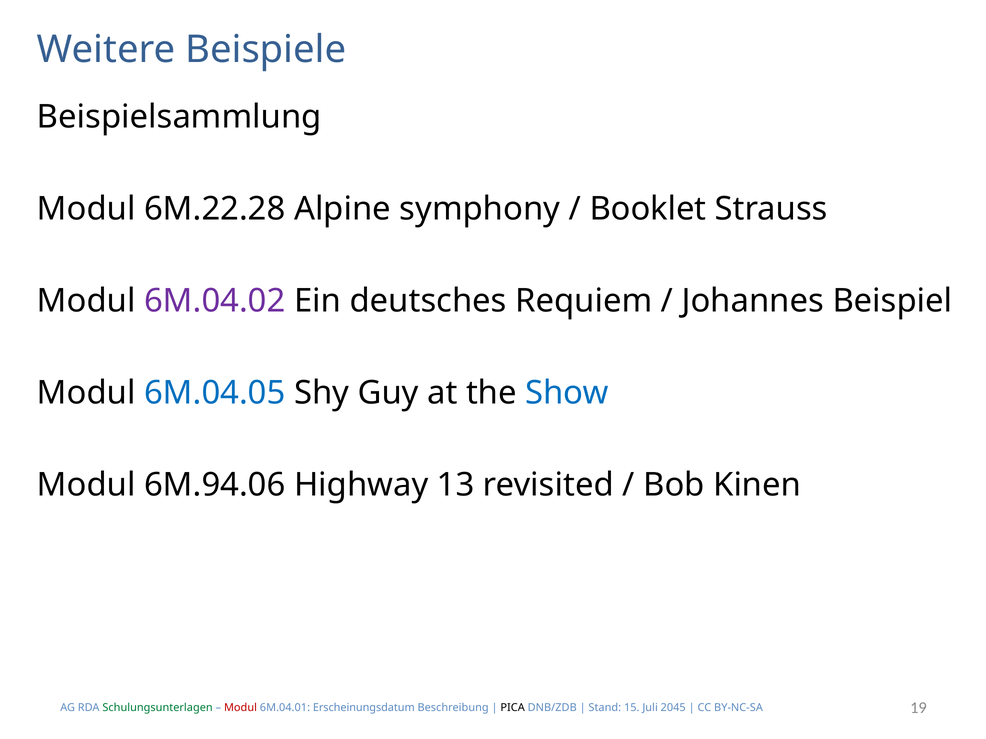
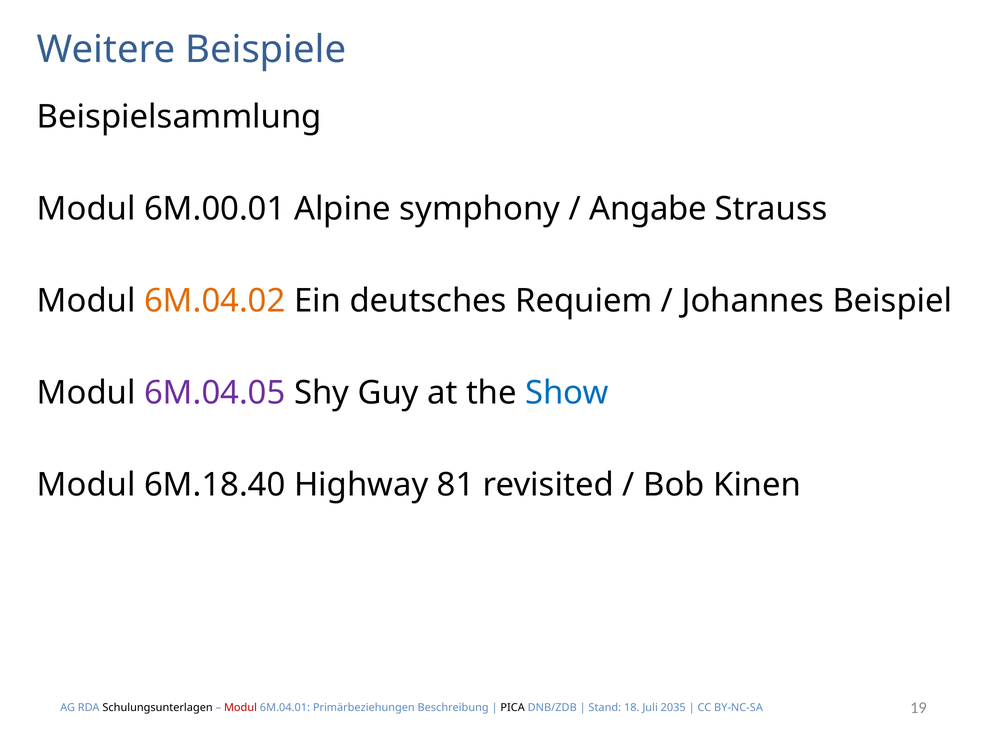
6M.22.28: 6M.22.28 -> 6M.00.01
Booklet: Booklet -> Angabe
6M.04.02 colour: purple -> orange
6M.04.05 colour: blue -> purple
6M.94.06: 6M.94.06 -> 6M.18.40
13: 13 -> 81
Schulungsunterlagen colour: green -> black
Erscheinungsdatum: Erscheinungsdatum -> Primärbeziehungen
15: 15 -> 18
2045: 2045 -> 2035
